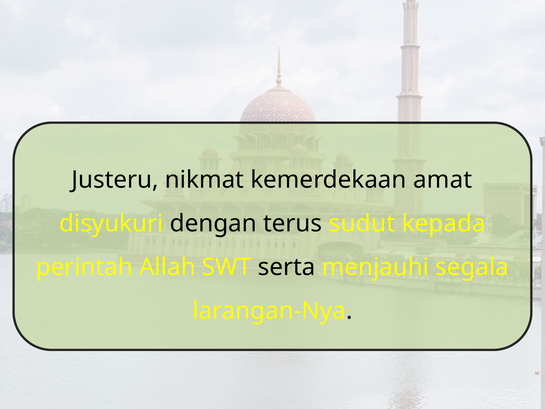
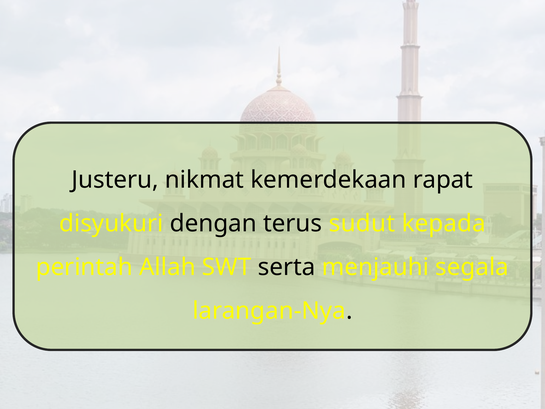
amat: amat -> rapat
